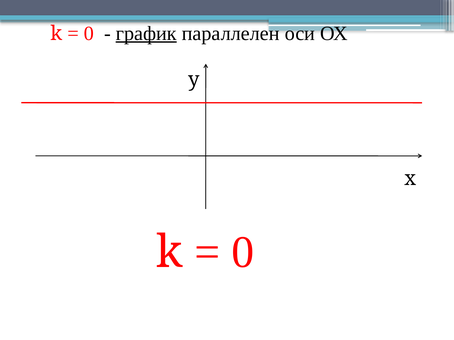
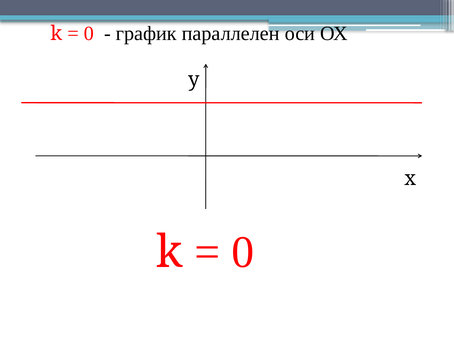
график underline: present -> none
